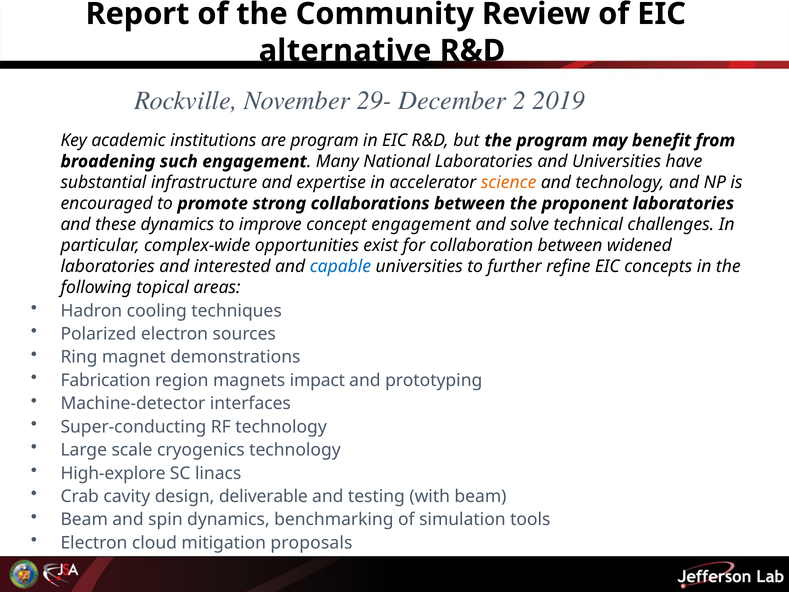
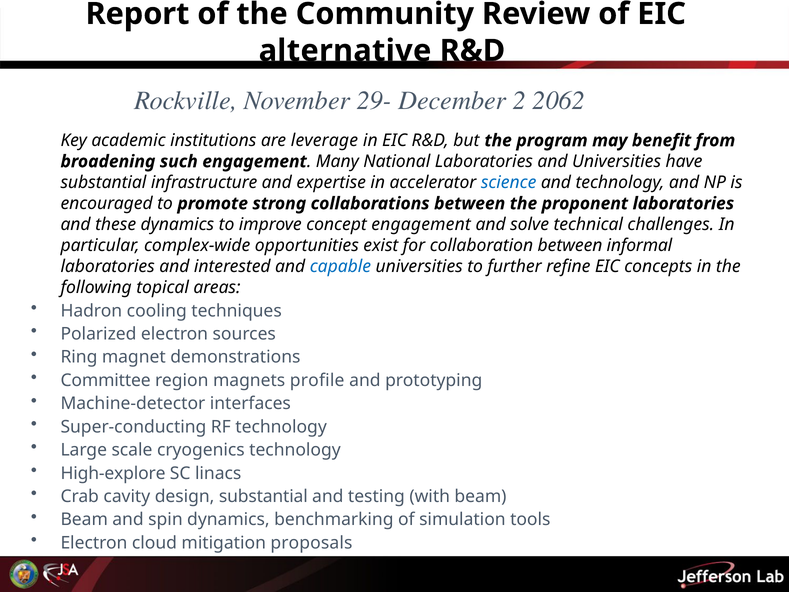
2019: 2019 -> 2062
are program: program -> leverage
science colour: orange -> blue
widened: widened -> informal
Fabrication: Fabrication -> Committee
impact: impact -> profile
design deliverable: deliverable -> substantial
